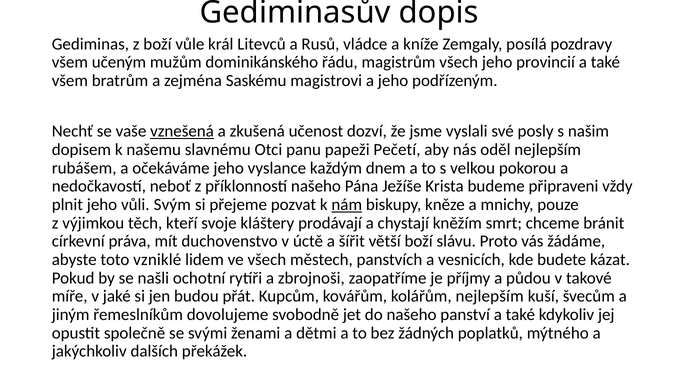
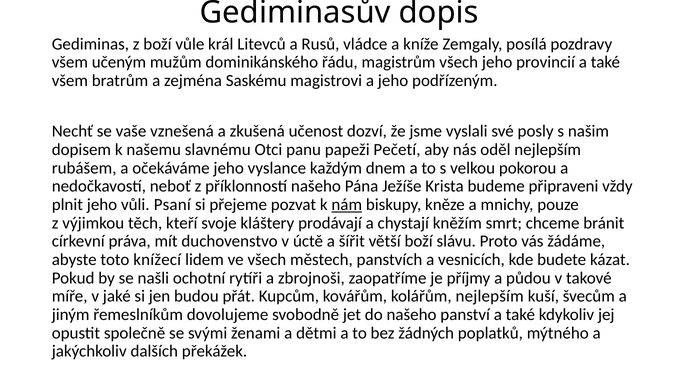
vznešená underline: present -> none
Svým: Svým -> Psaní
vzniklé: vzniklé -> knížecí
